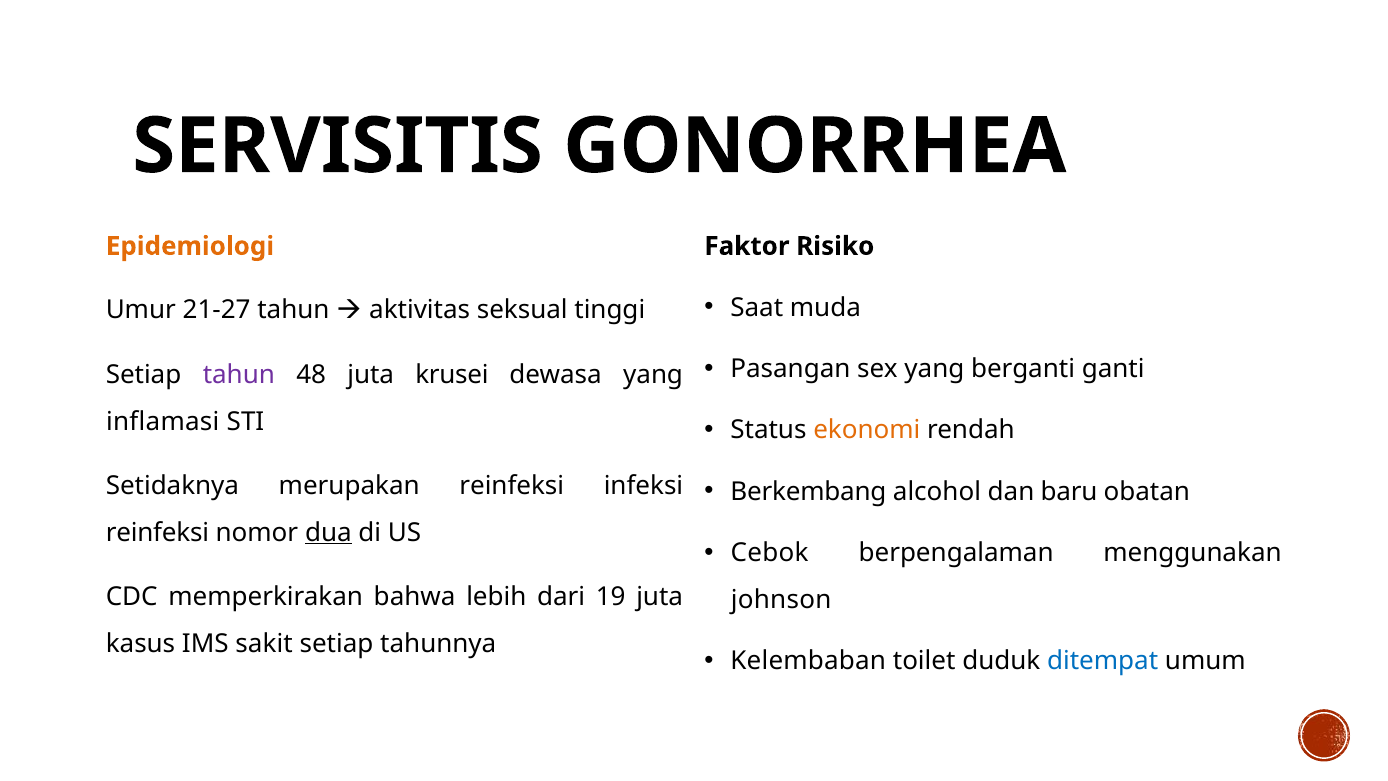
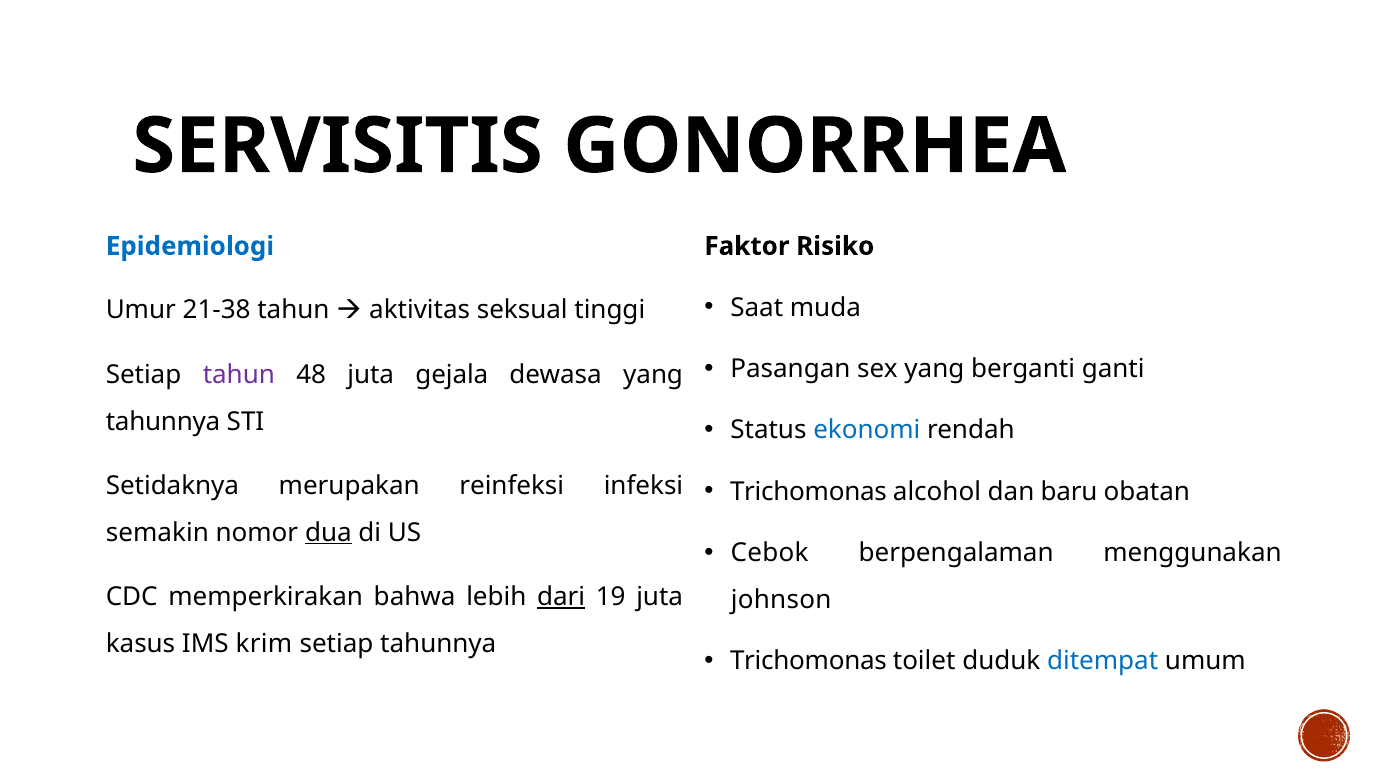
Epidemiologi colour: orange -> blue
21-27: 21-27 -> 21-38
krusei: krusei -> gejala
inflamasi at (163, 421): inflamasi -> tahunnya
ekonomi colour: orange -> blue
Berkembang at (808, 491): Berkembang -> Trichomonas
reinfeksi at (157, 532): reinfeksi -> semakin
dari underline: none -> present
sakit: sakit -> krim
Kelembaban at (808, 661): Kelembaban -> Trichomonas
